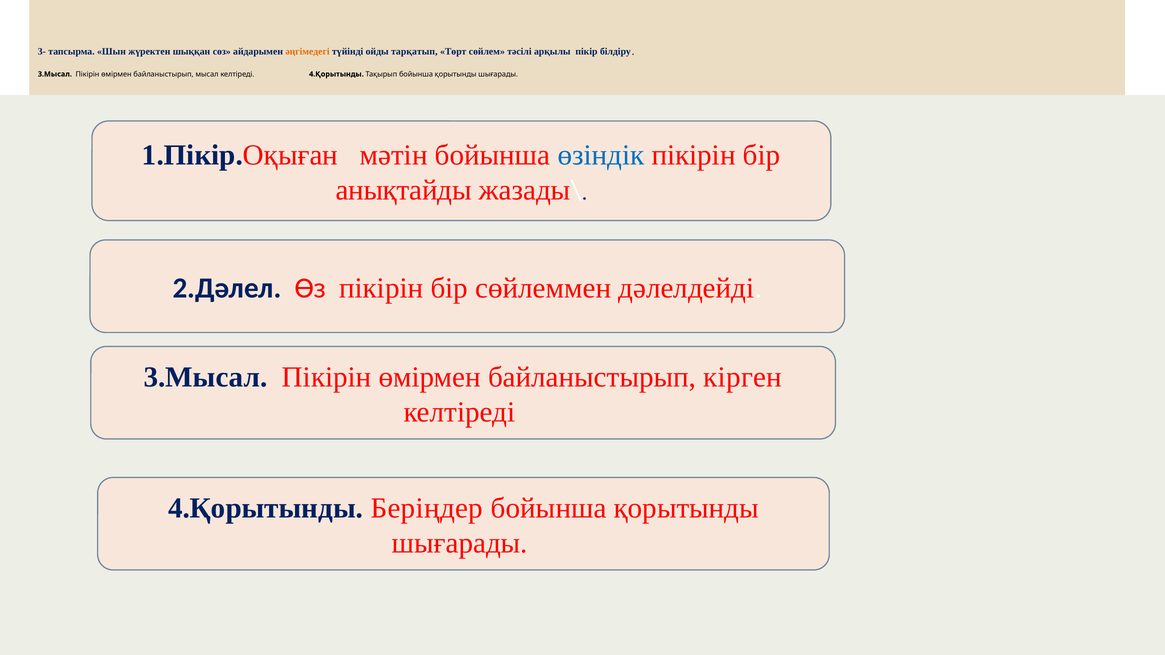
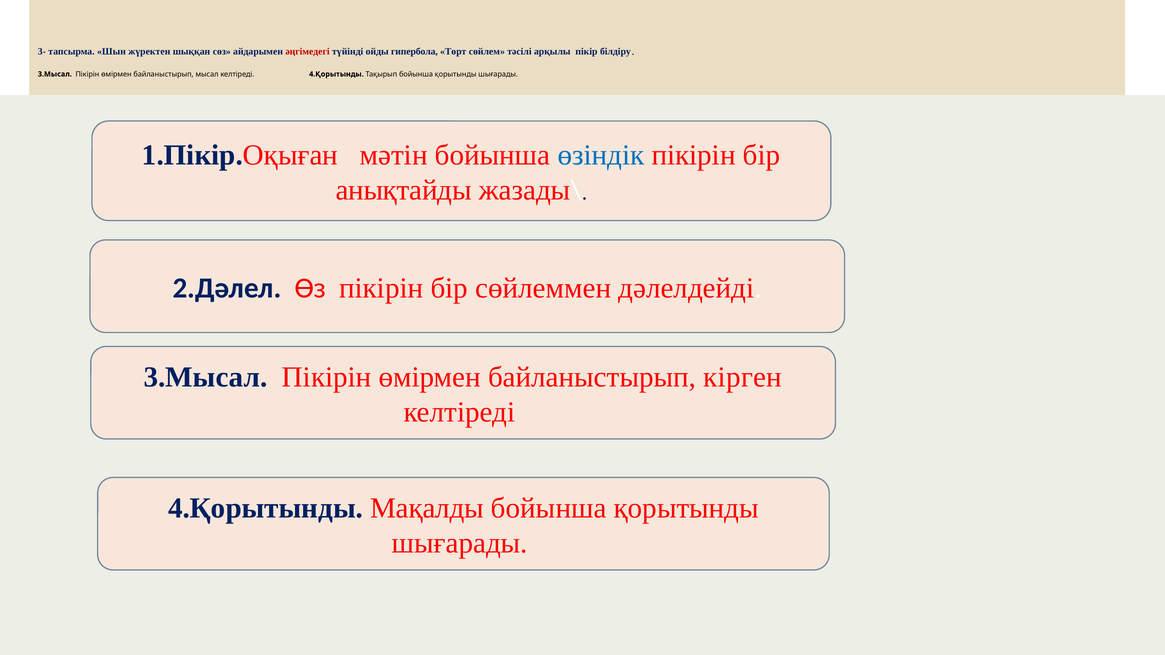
әңгімедегі colour: orange -> red
тарқатып: тарқатып -> гипербола
Беріңдер: Беріңдер -> Мақалды
